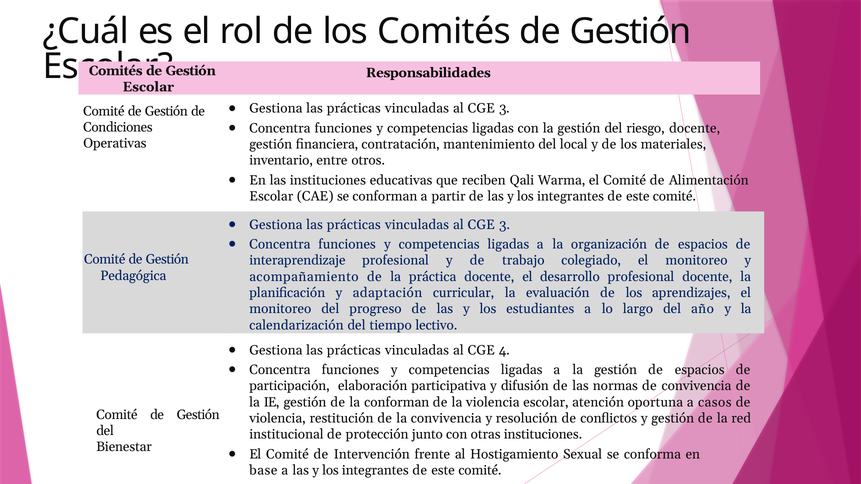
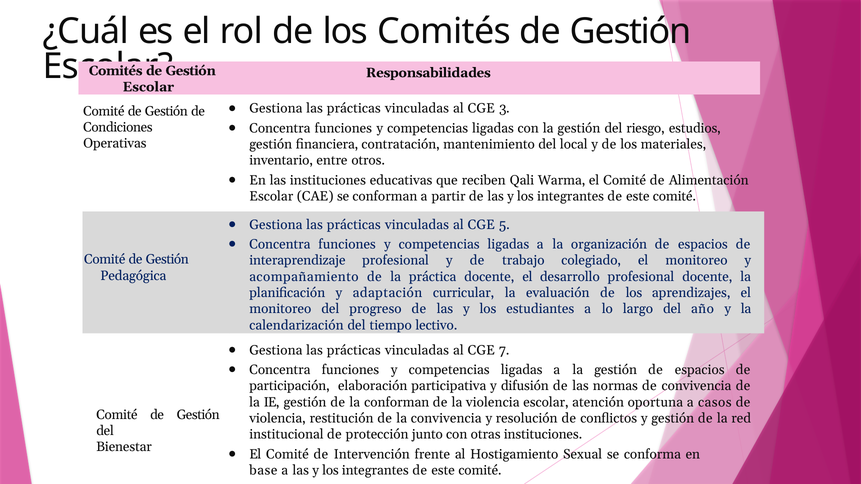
riesgo docente: docente -> estudios
3 at (505, 225): 3 -> 5
4: 4 -> 7
